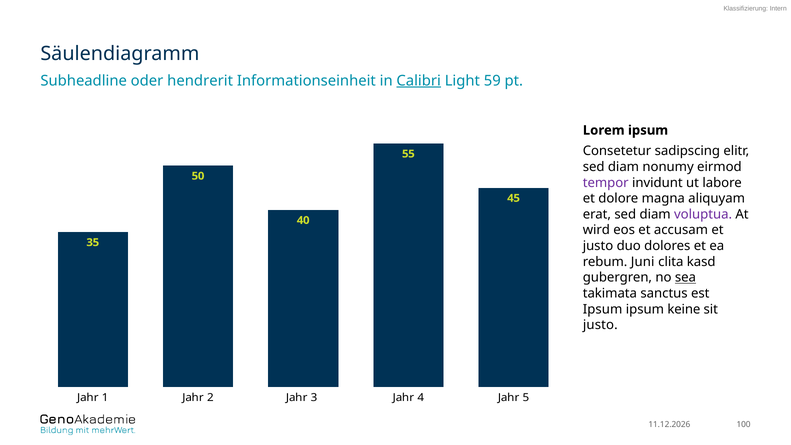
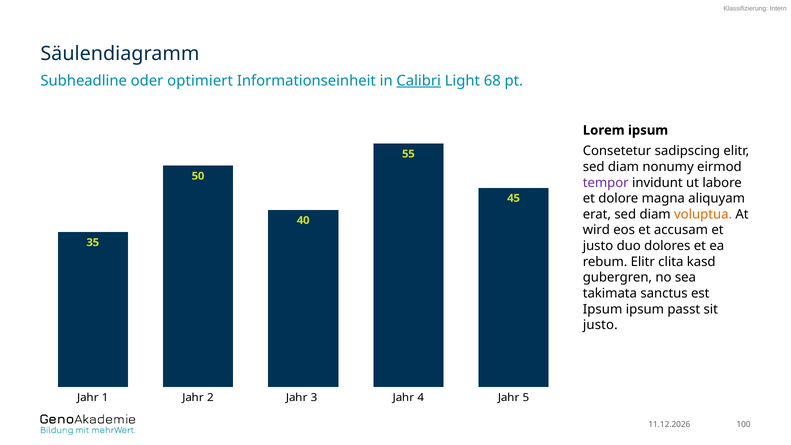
hendrerit: hendrerit -> optimiert
59: 59 -> 68
voluptua colour: purple -> orange
rebum Juni: Juni -> Elitr
sea underline: present -> none
keine: keine -> passt
